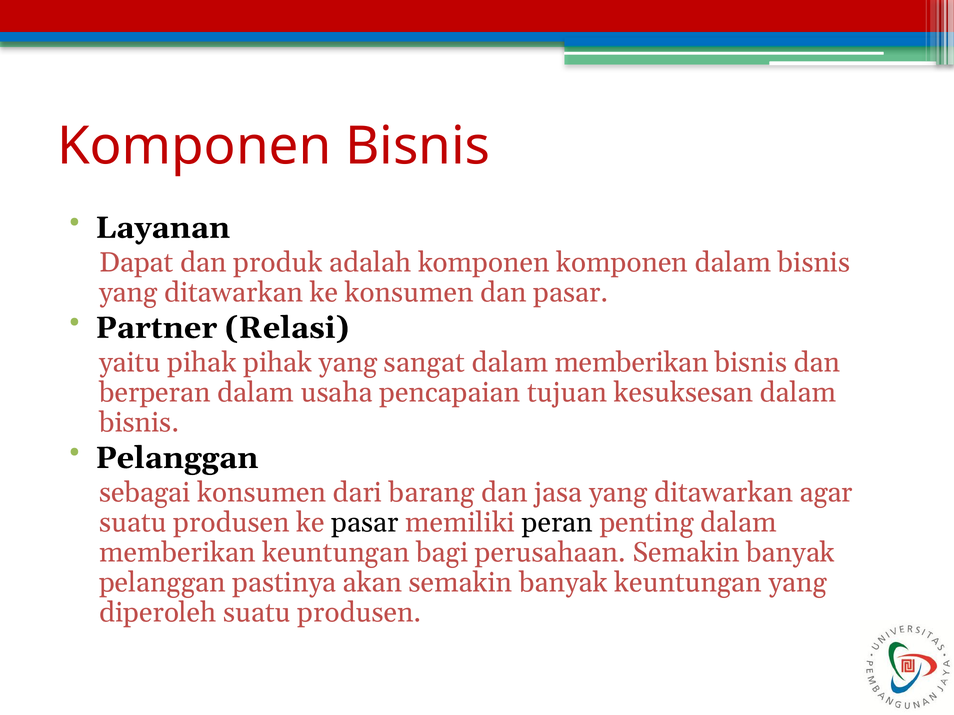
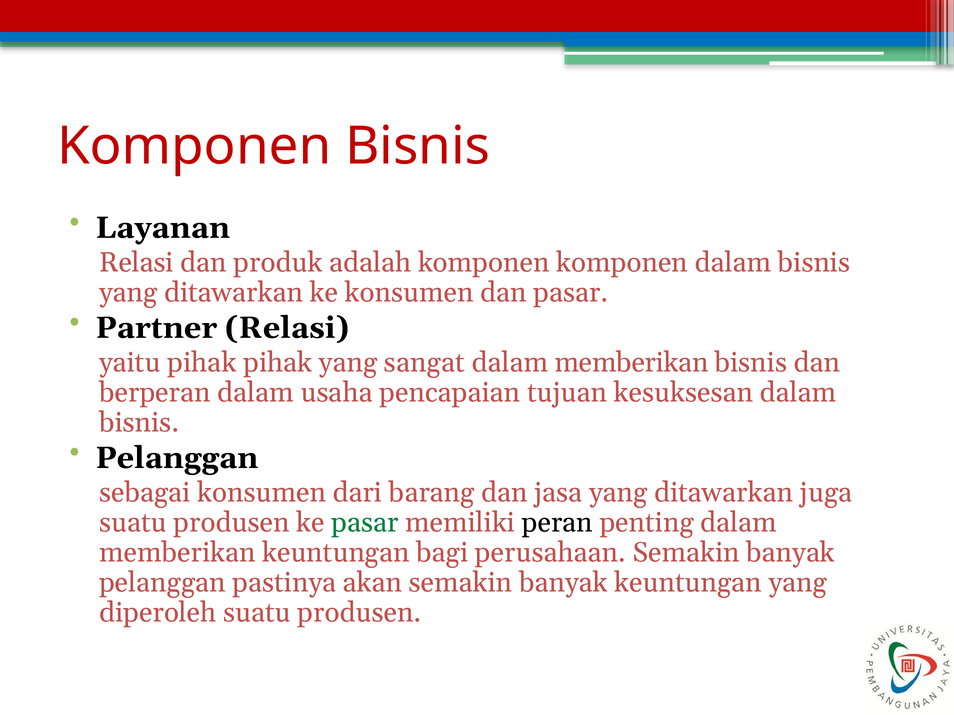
Dapat at (136, 263): Dapat -> Relasi
agar: agar -> juga
pasar at (365, 523) colour: black -> green
